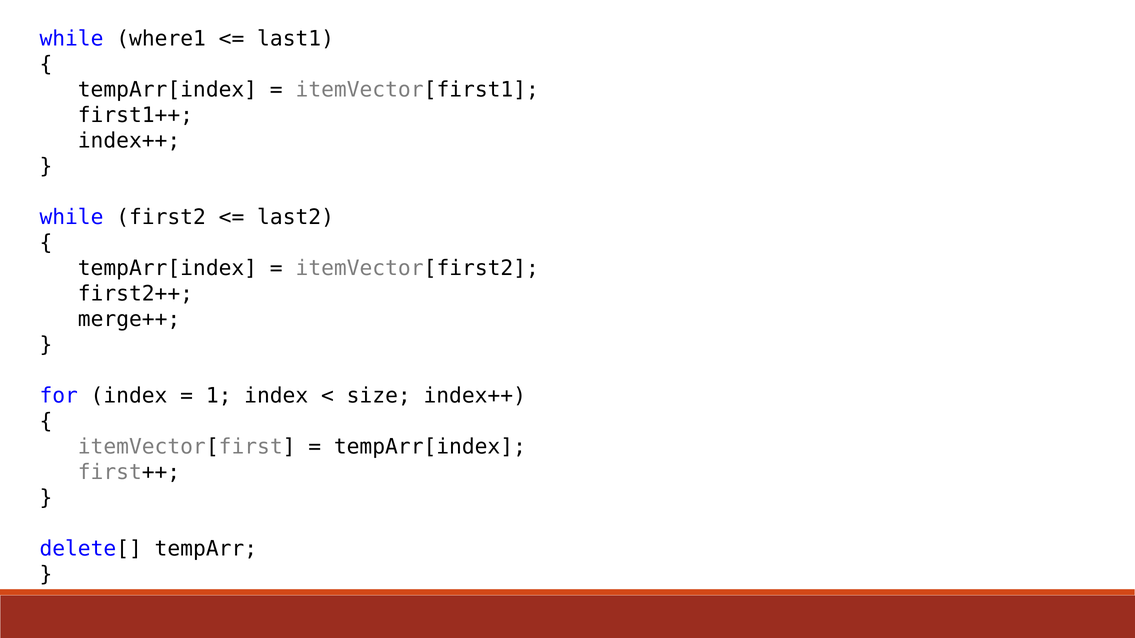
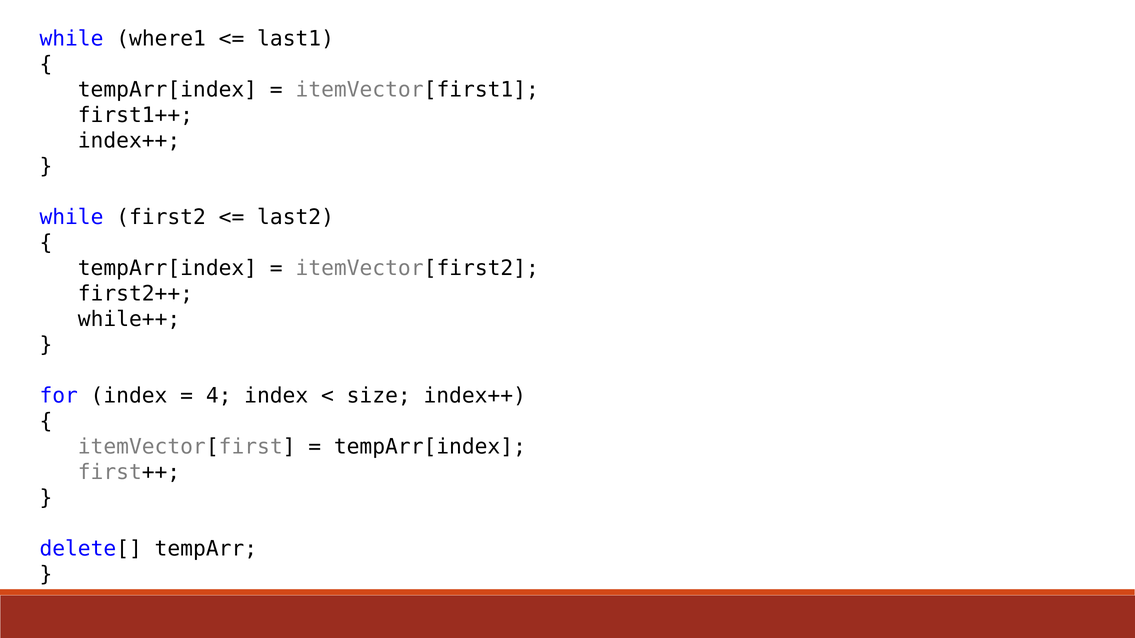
merge++: merge++ -> while++
1: 1 -> 4
